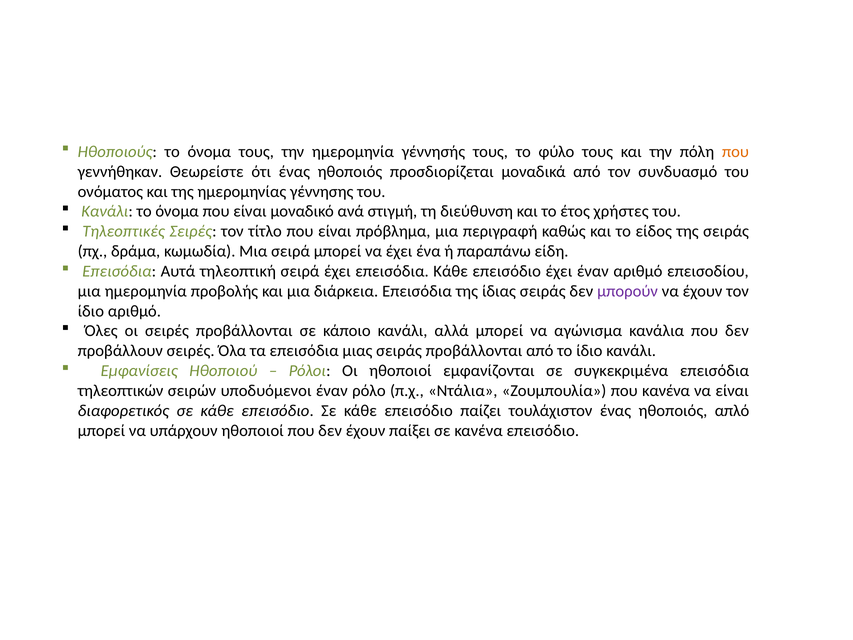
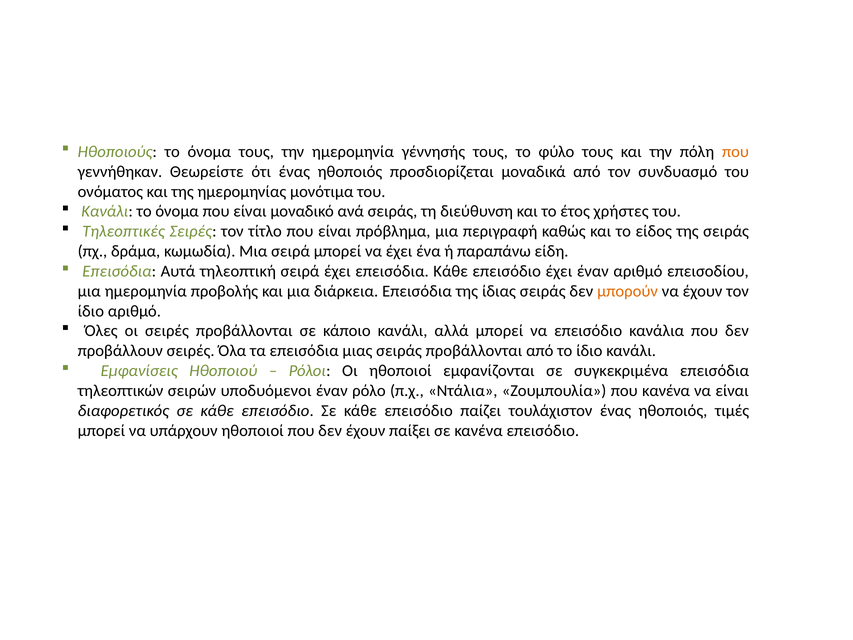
γέννησης: γέννησης -> μονότιμα
ανά στιγμή: στιγμή -> σειράς
μπορούν colour: purple -> orange
να αγώνισμα: αγώνισμα -> επεισόδιο
απλό: απλό -> τιμές
